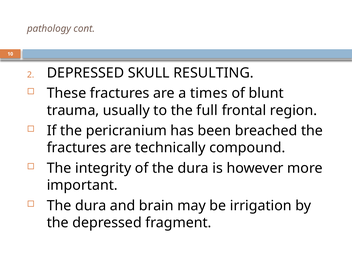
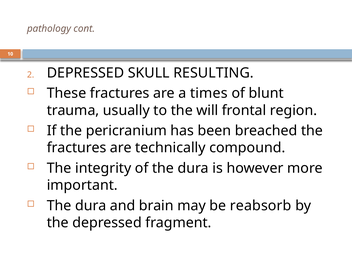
full: full -> will
irrigation: irrigation -> reabsorb
